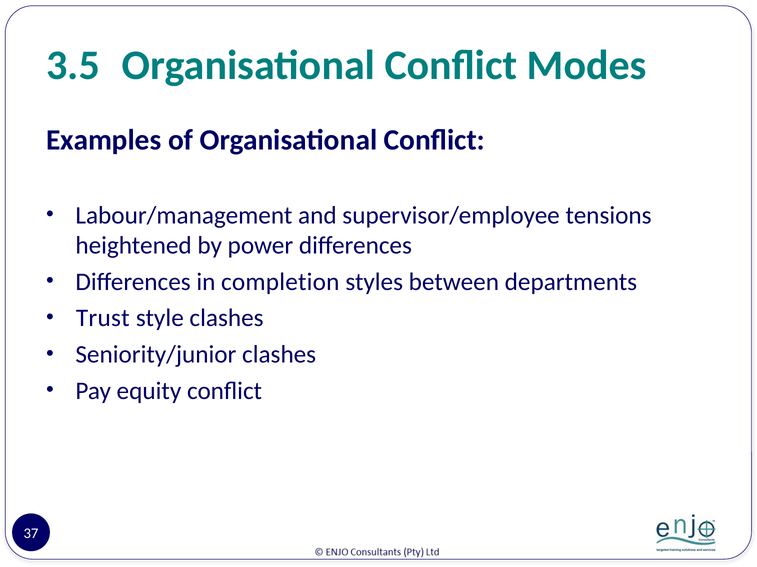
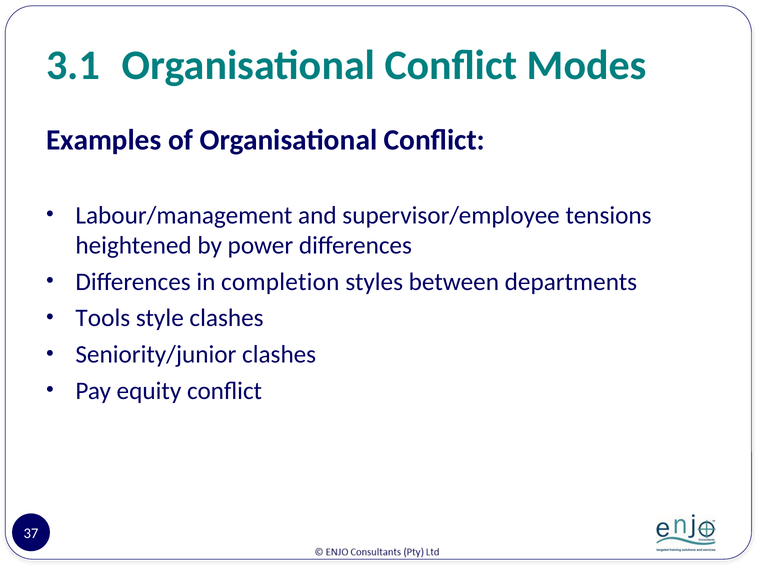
3.5: 3.5 -> 3.1
Trust: Trust -> Tools
